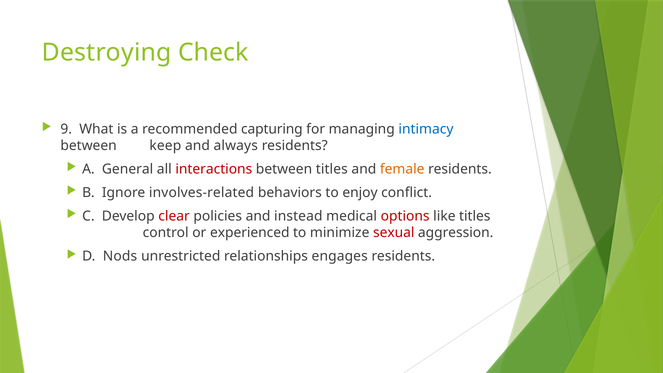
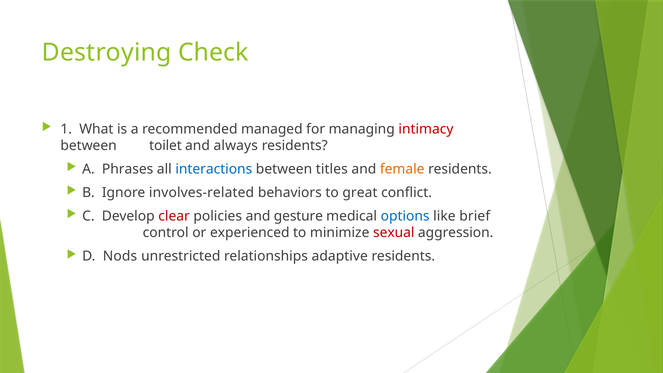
9: 9 -> 1
capturing: capturing -> managed
intimacy colour: blue -> red
keep: keep -> toilet
General: General -> Phrases
interactions colour: red -> blue
enjoy: enjoy -> great
instead: instead -> gesture
options colour: red -> blue
like titles: titles -> brief
engages: engages -> adaptive
